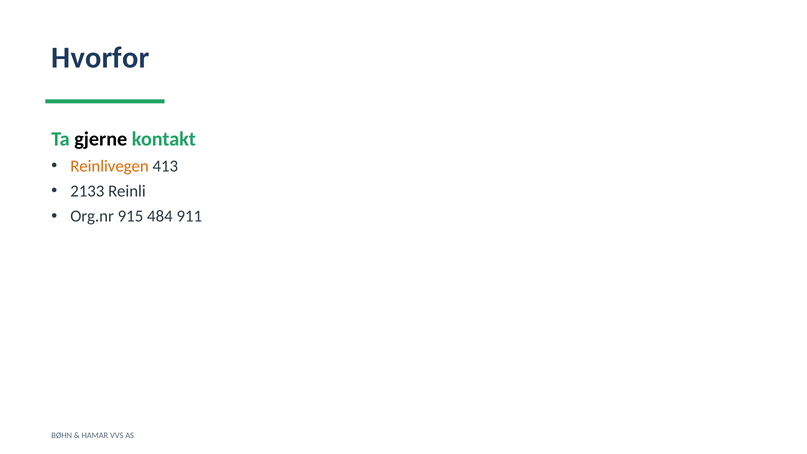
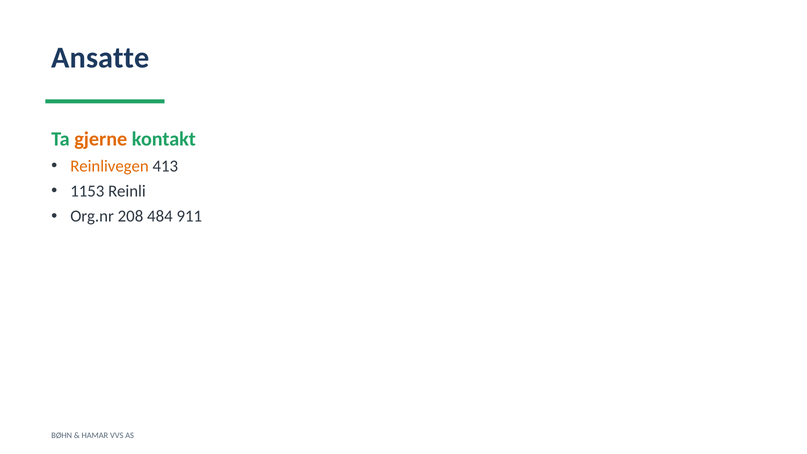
Hvorfor: Hvorfor -> Ansatte
gjerne colour: black -> orange
2133: 2133 -> 1153
915: 915 -> 208
